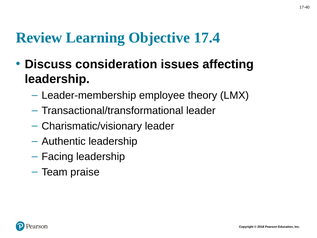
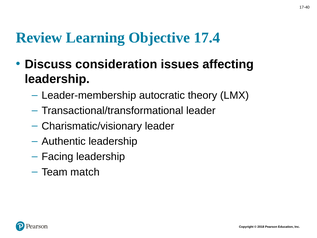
employee: employee -> autocratic
praise: praise -> match
